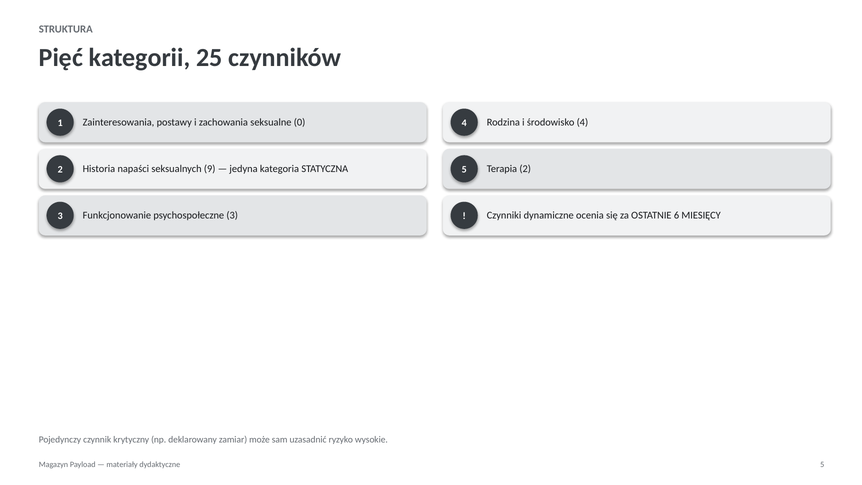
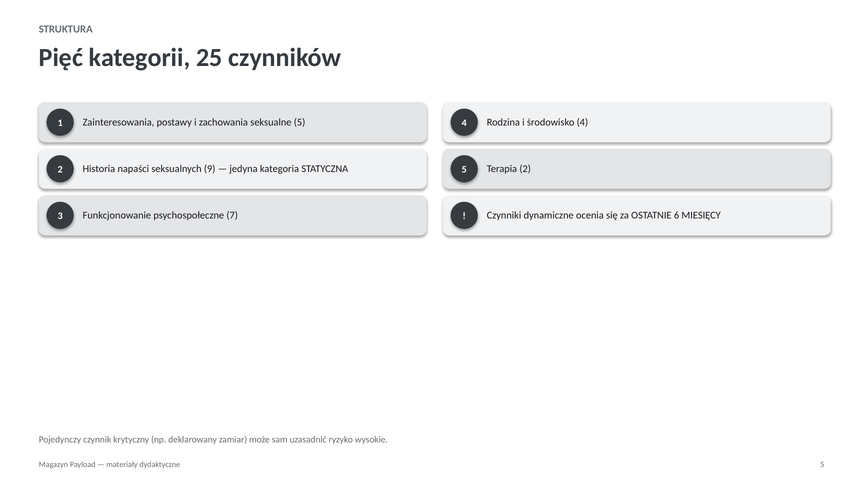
seksualne 0: 0 -> 5
psychospołeczne 3: 3 -> 7
